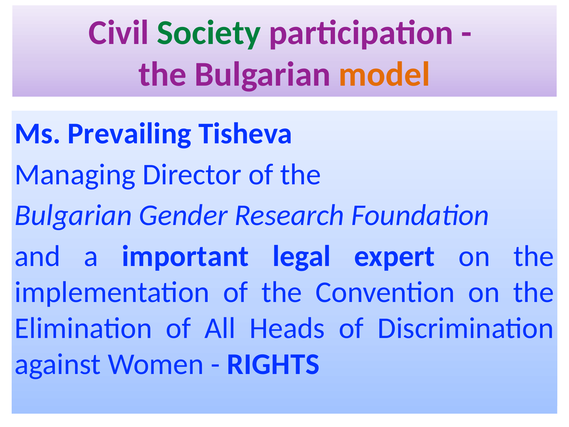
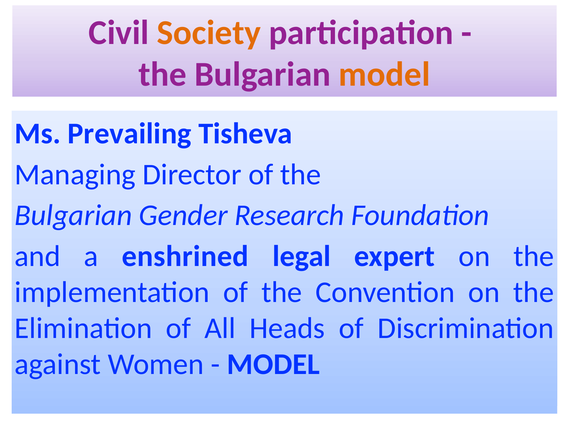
Society colour: green -> orange
important: important -> enshrined
RIGHTS at (273, 364): RIGHTS -> MODEL
